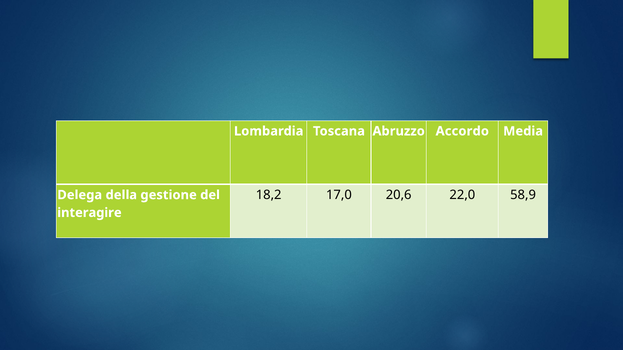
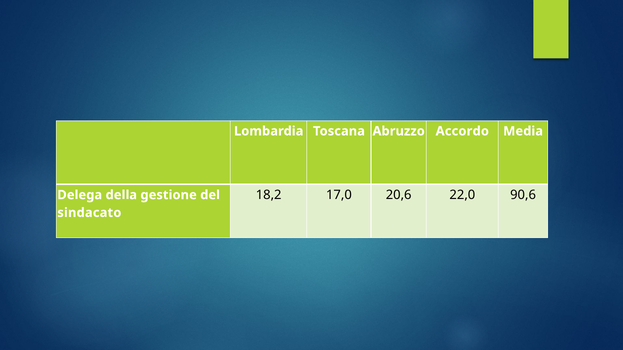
58,9: 58,9 -> 90,6
interagire: interagire -> sindacato
